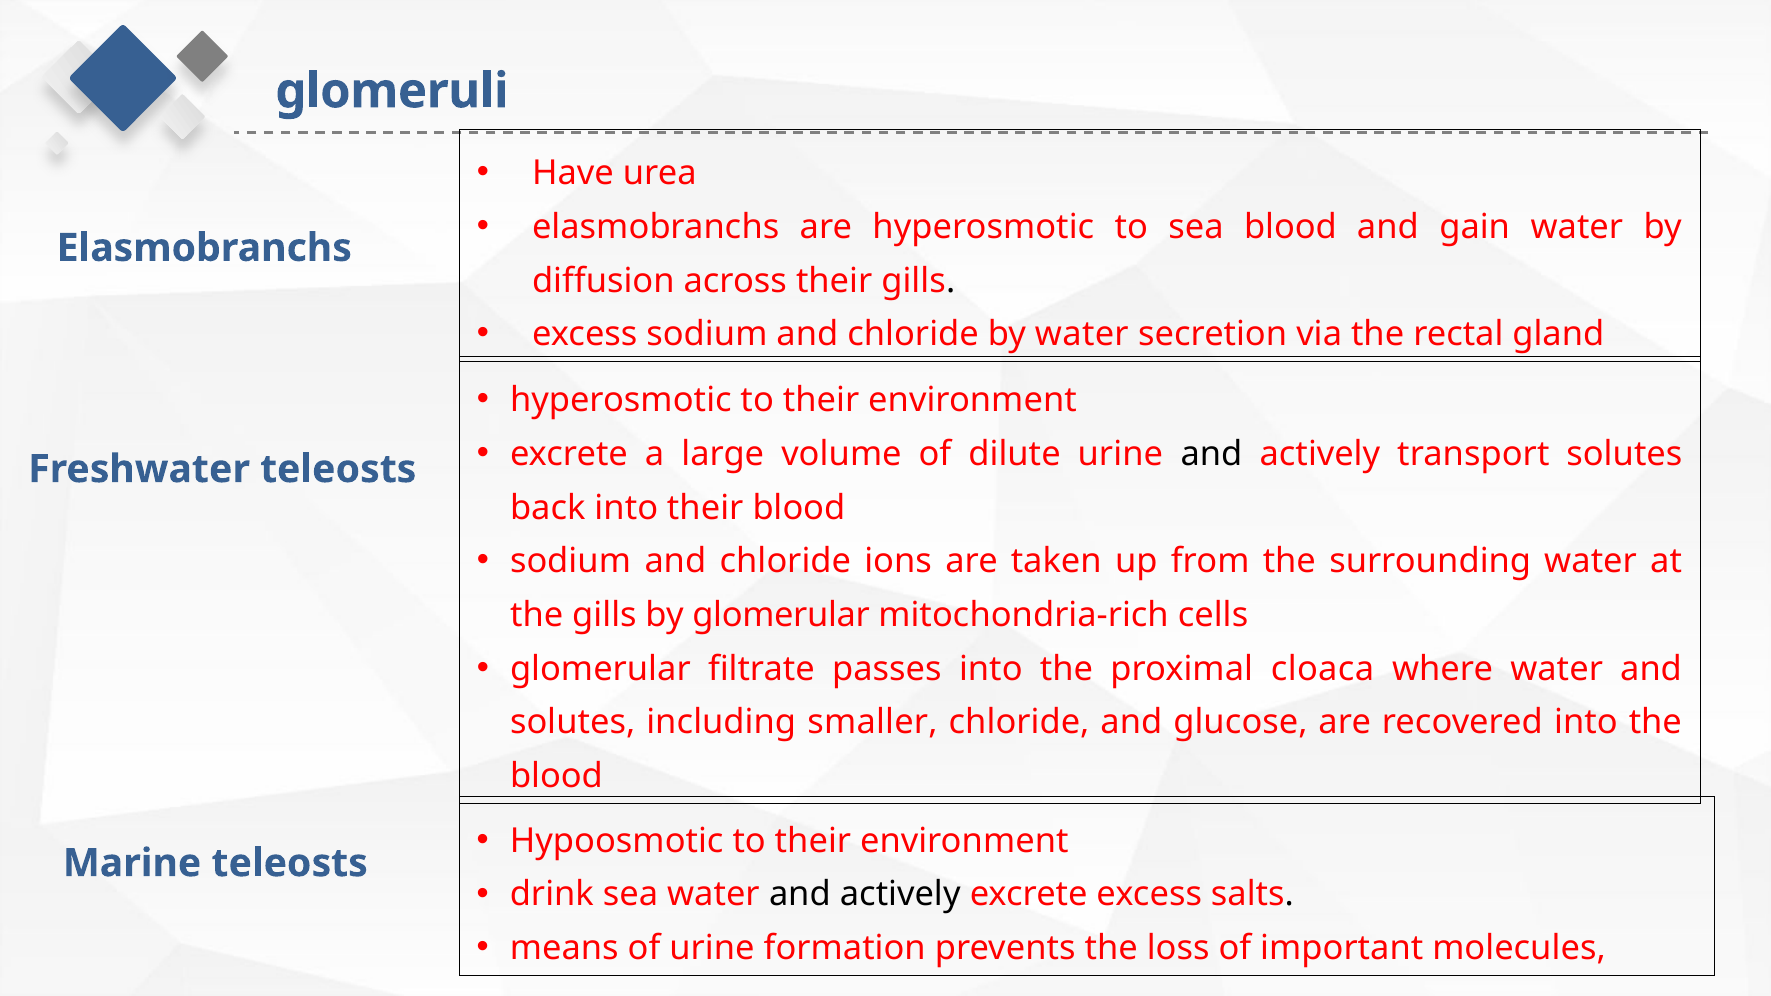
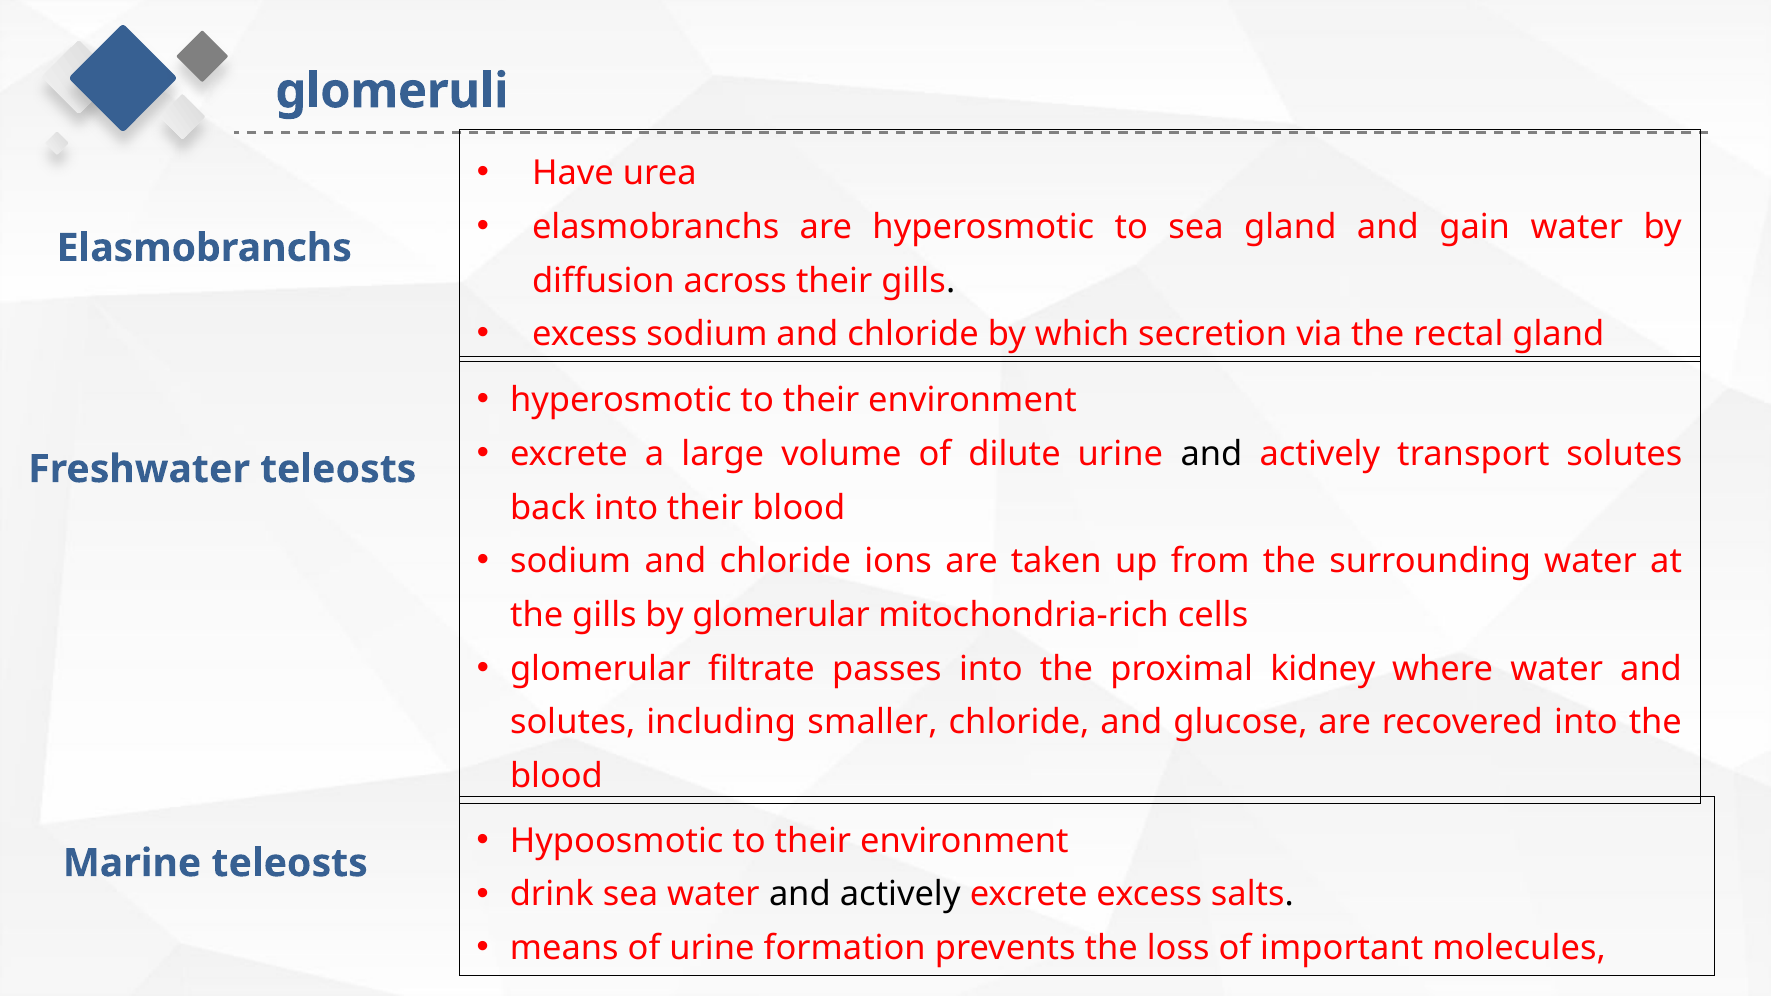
sea blood: blood -> gland
by water: water -> which
cloaca: cloaca -> kidney
